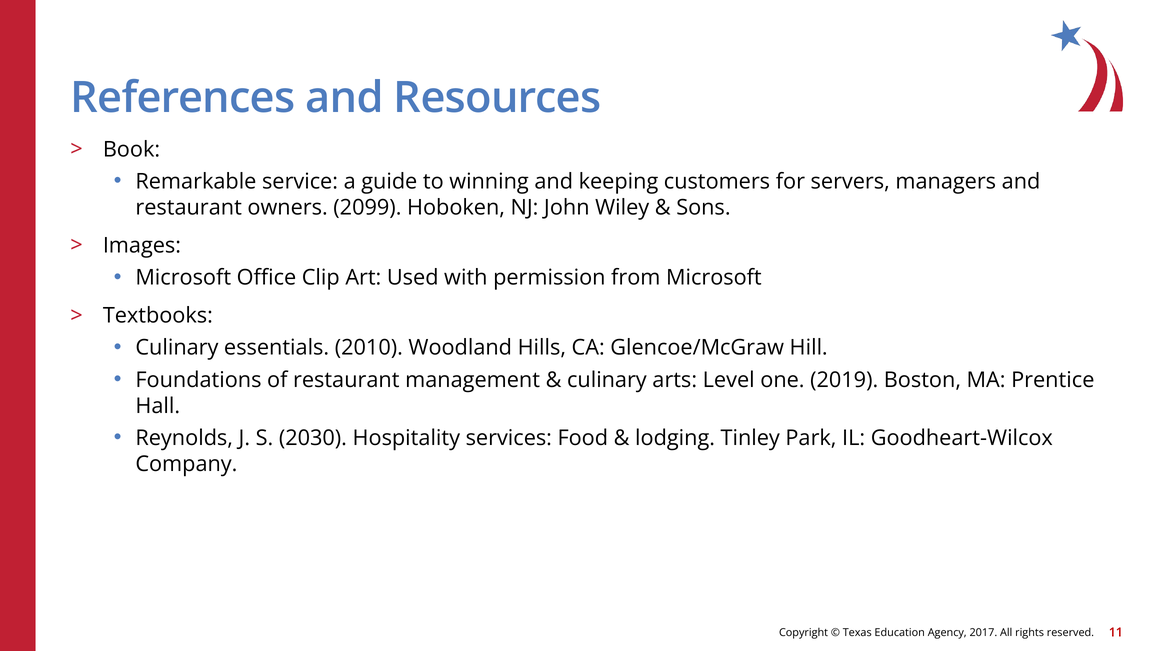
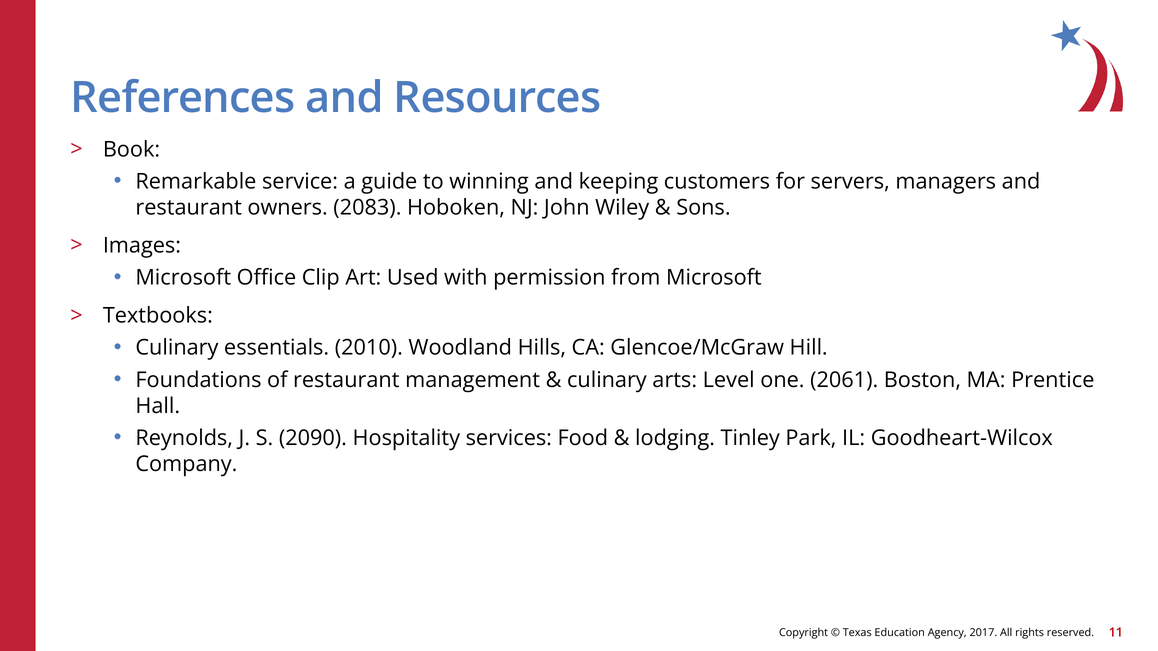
2099: 2099 -> 2083
2019: 2019 -> 2061
2030: 2030 -> 2090
